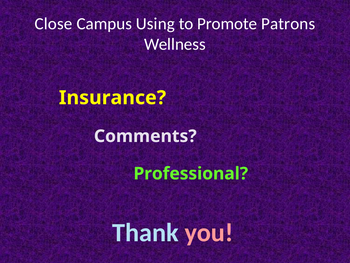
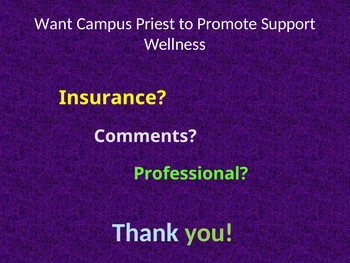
Close: Close -> Want
Using: Using -> Priest
Patrons: Patrons -> Support
you colour: pink -> light green
